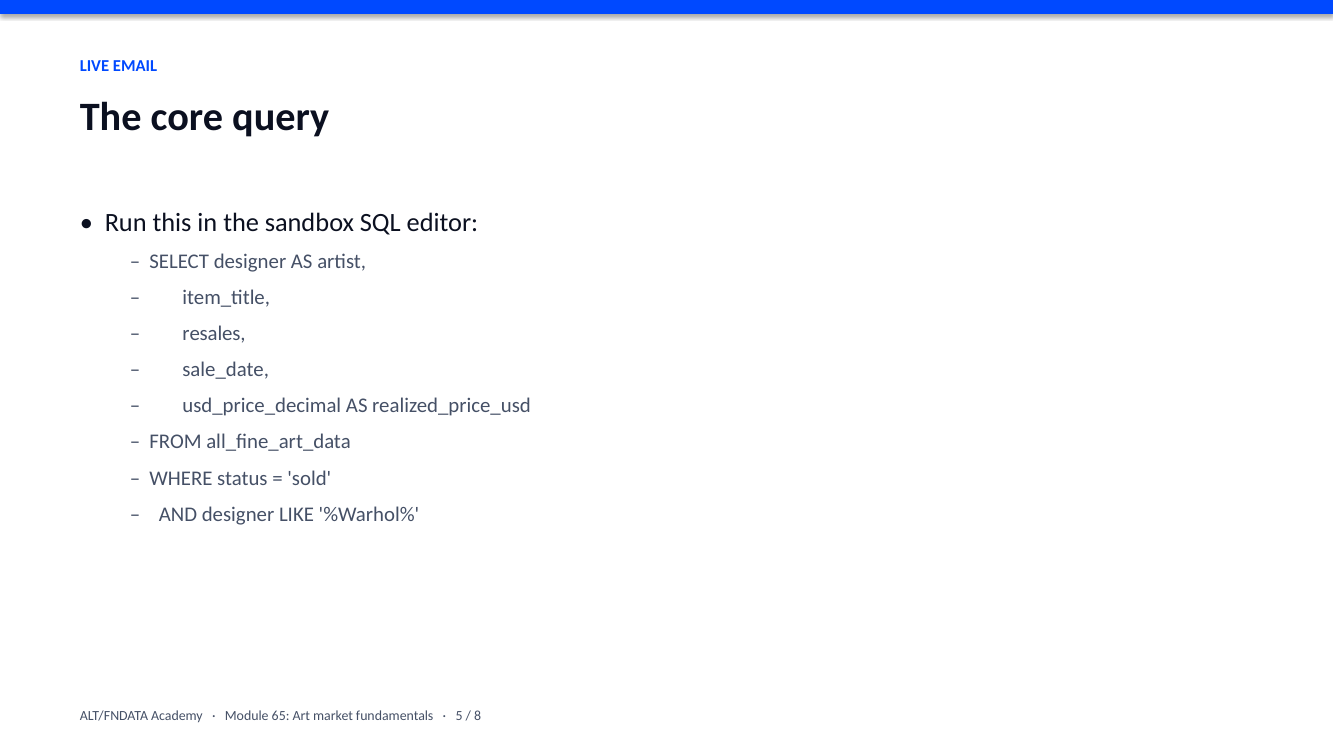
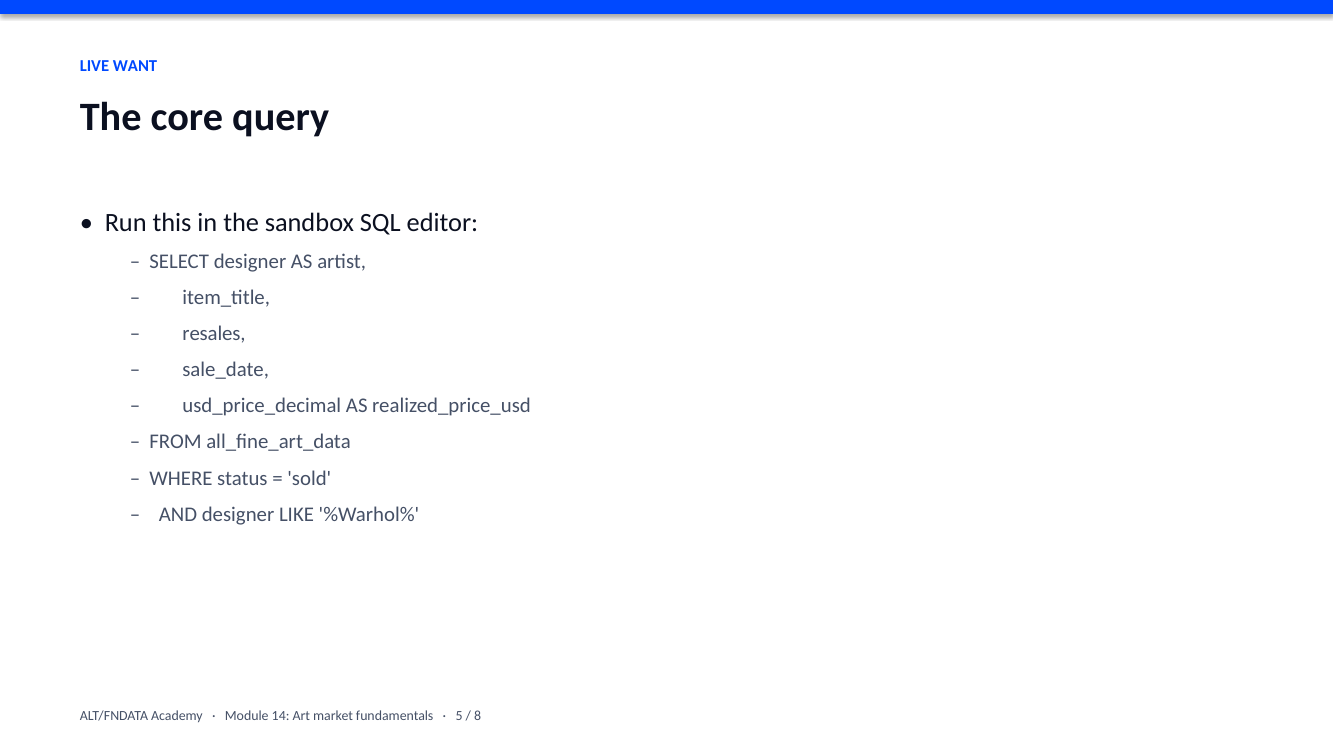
EMAIL: EMAIL -> WANT
65: 65 -> 14
